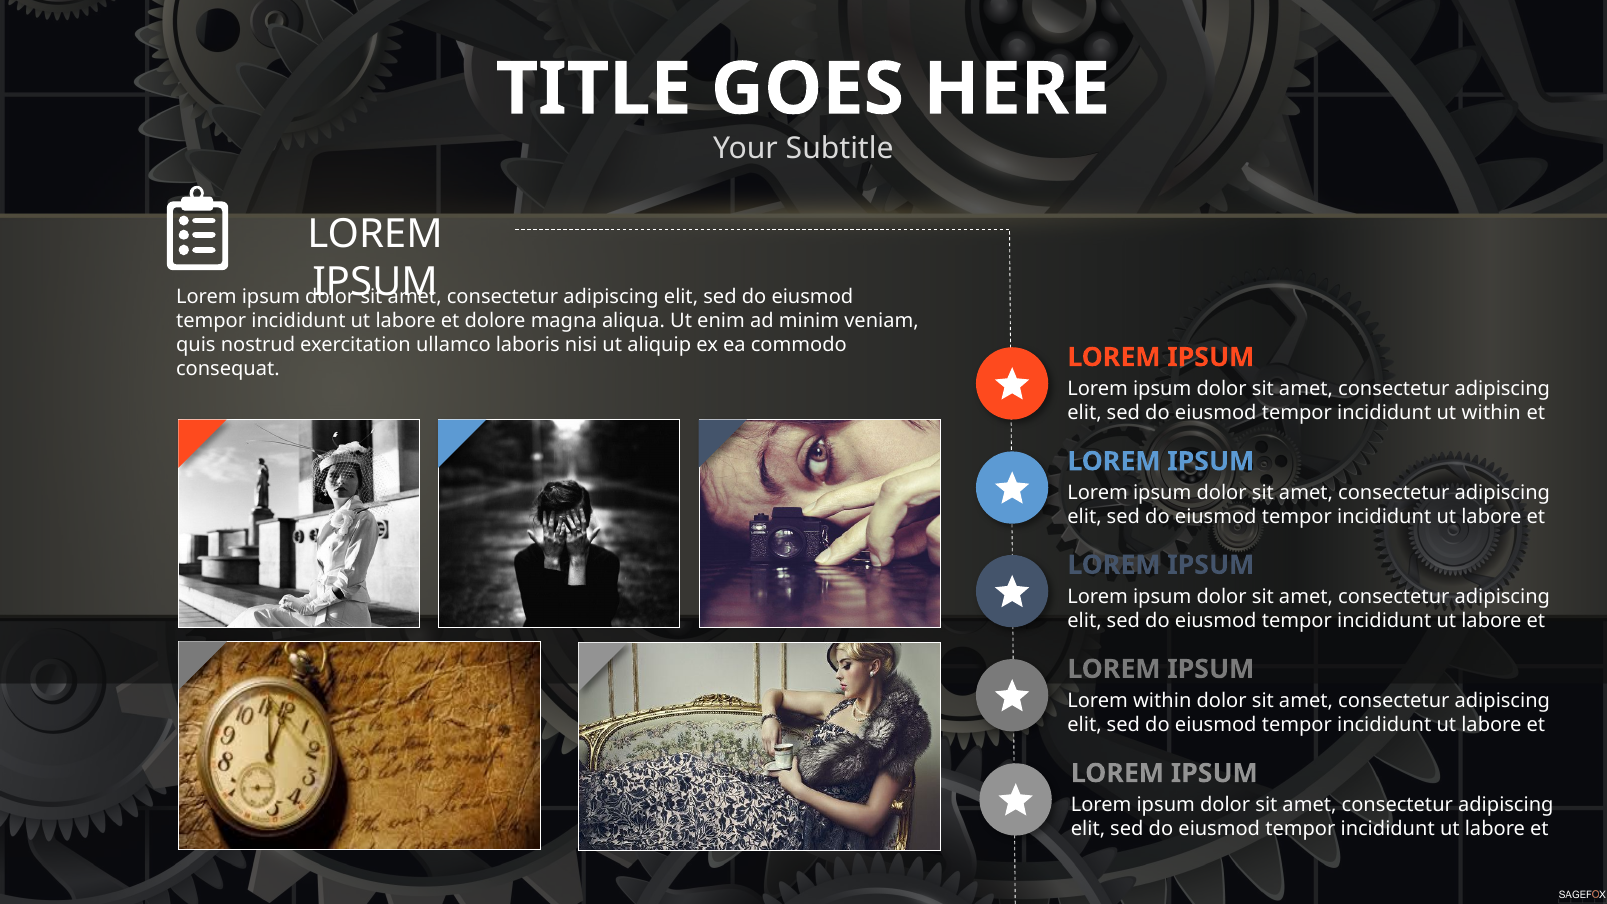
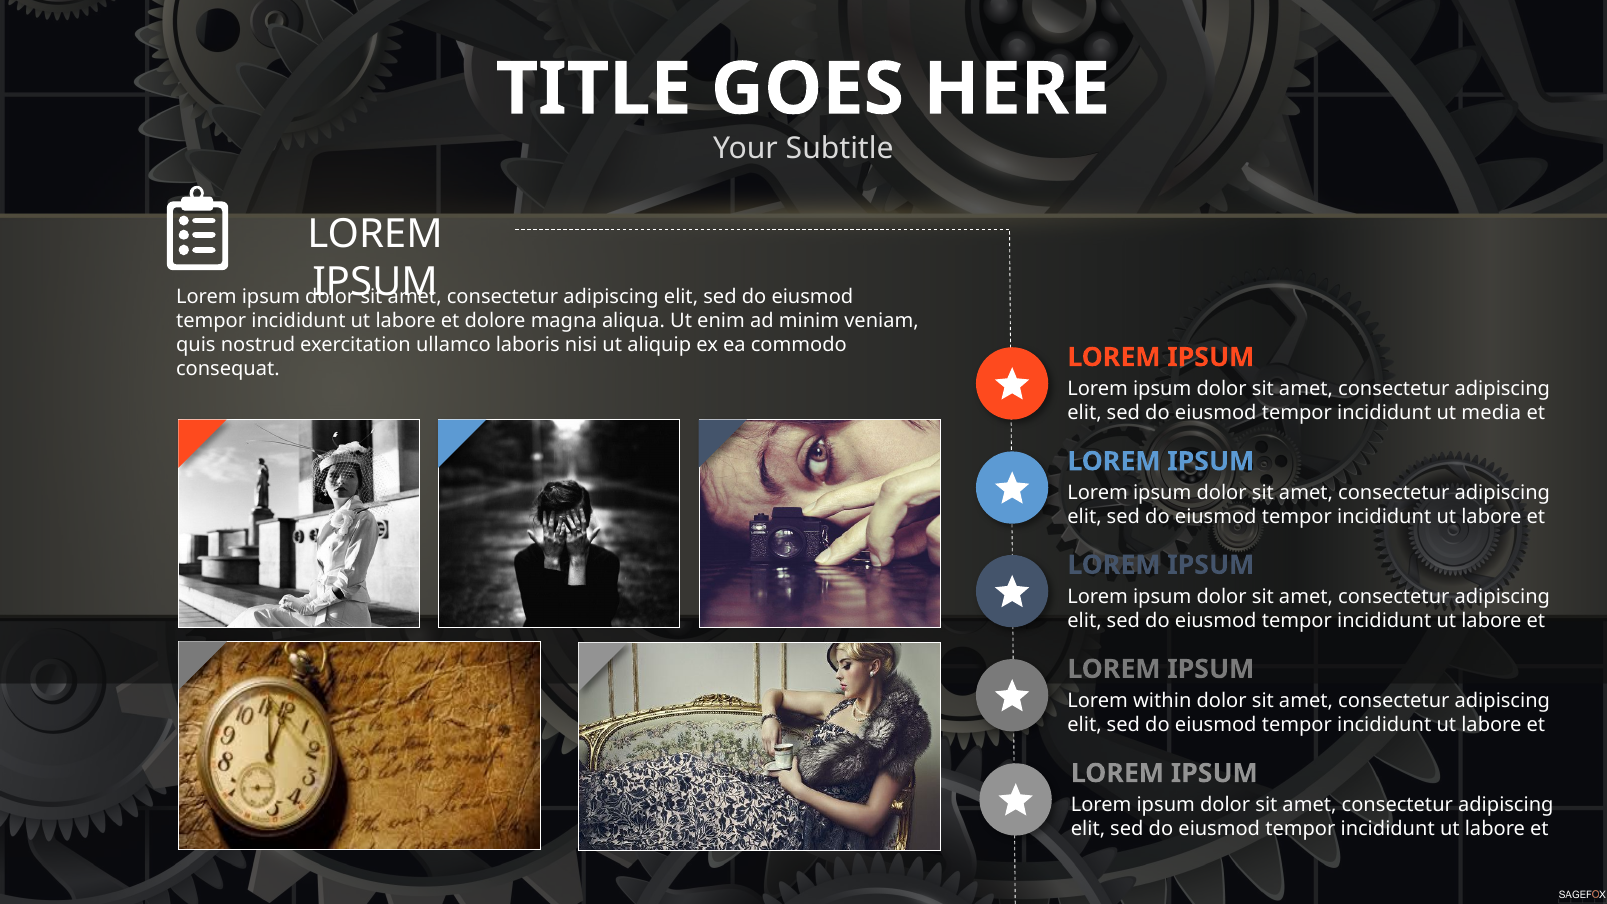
ut within: within -> media
